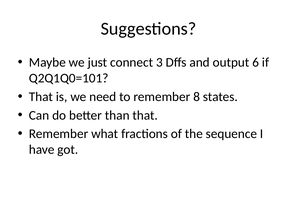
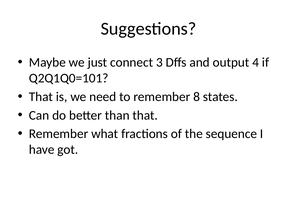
6: 6 -> 4
